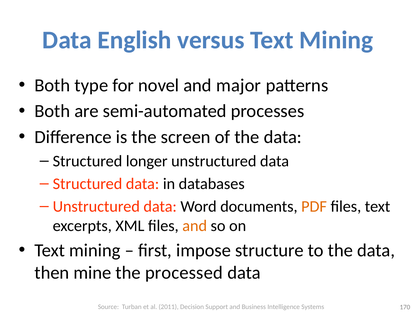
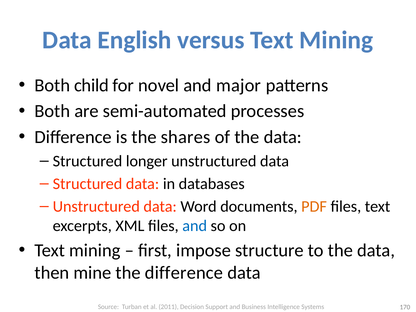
type: type -> child
screen: screen -> shares
and at (195, 226) colour: orange -> blue
the processed: processed -> difference
